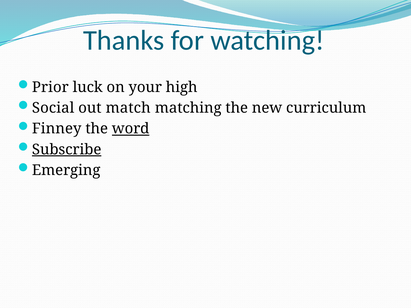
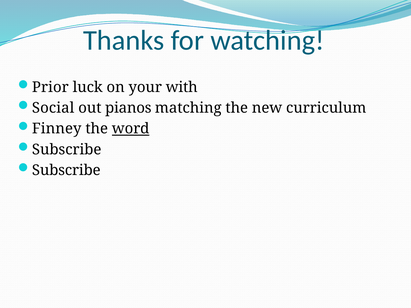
high: high -> with
match: match -> pianos
Subscribe at (67, 150) underline: present -> none
Emerging at (66, 170): Emerging -> Subscribe
